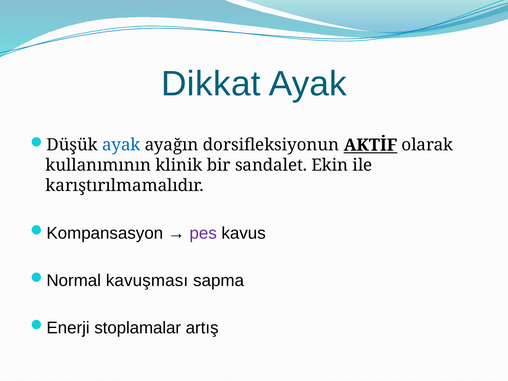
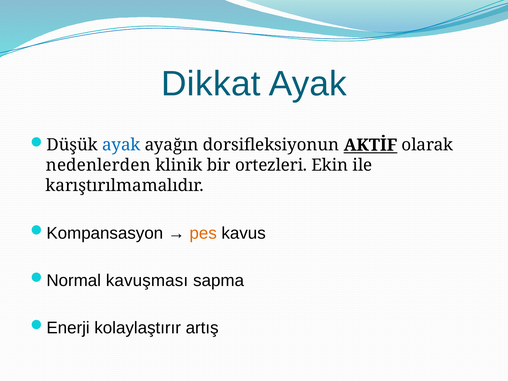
kullanımının: kullanımının -> nedenlerden
sandalet: sandalet -> ortezleri
pes colour: purple -> orange
stoplamalar: stoplamalar -> kolaylaştırır
